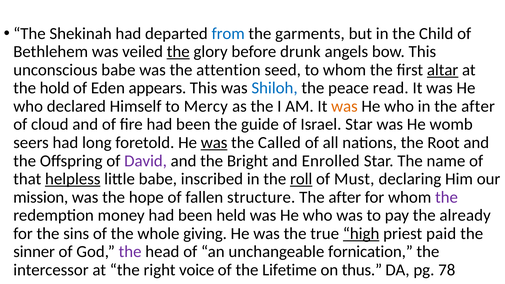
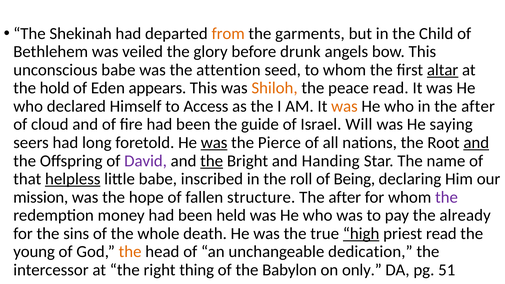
from colour: blue -> orange
the at (178, 52) underline: present -> none
Shiloh colour: blue -> orange
Mercy: Mercy -> Access
Israel Star: Star -> Will
womb: womb -> saying
Called: Called -> Pierce
and at (476, 143) underline: none -> present
the at (212, 161) underline: none -> present
Enrolled: Enrolled -> Handing
roll underline: present -> none
Must: Must -> Being
giving: giving -> death
priest paid: paid -> read
sinner: sinner -> young
the at (130, 252) colour: purple -> orange
fornication: fornication -> dedication
voice: voice -> thing
Lifetime: Lifetime -> Babylon
thus: thus -> only
78: 78 -> 51
